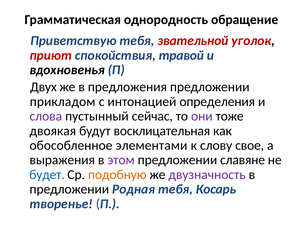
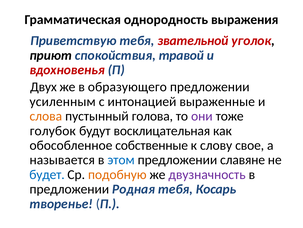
обращение: обращение -> выражения
приют colour: red -> black
вдохновенья colour: black -> red
предложения: предложения -> образующего
прикладом: прикладом -> усиленным
определения: определения -> выраженные
слова colour: purple -> orange
сейчас: сейчас -> голова
двоякая: двоякая -> голубок
элементами: элементами -> собственные
выражения: выражения -> называется
этом colour: purple -> blue
